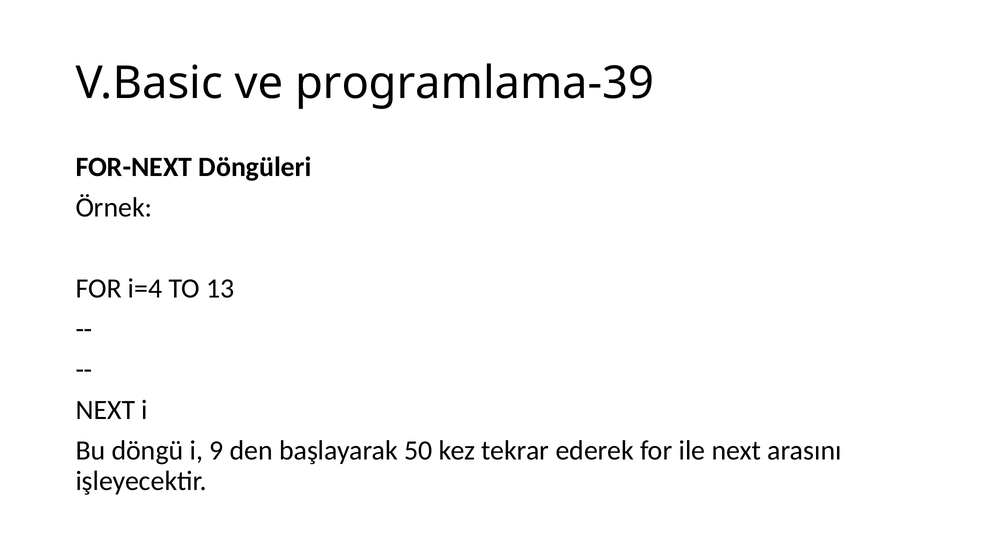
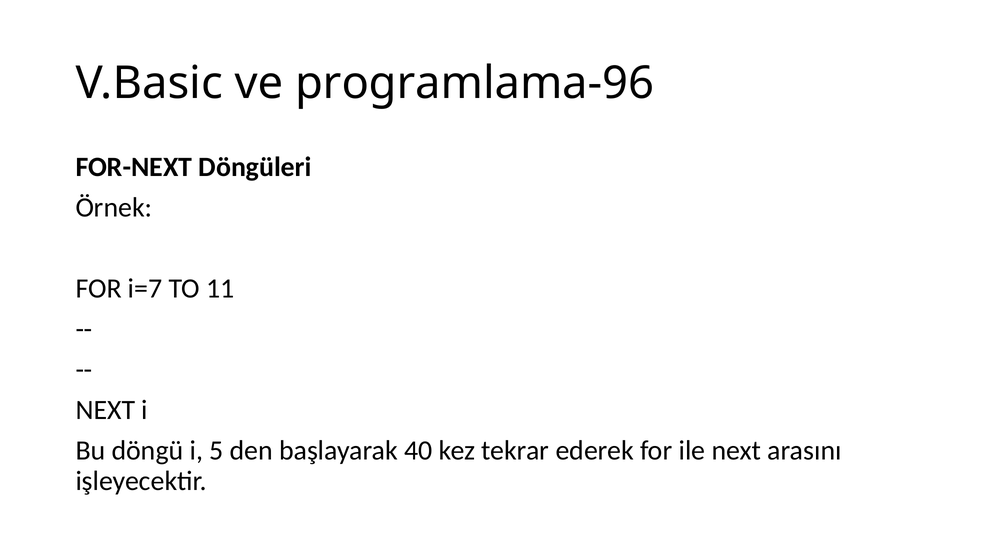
programlama-39: programlama-39 -> programlama-96
i=4: i=4 -> i=7
13: 13 -> 11
9: 9 -> 5
50: 50 -> 40
